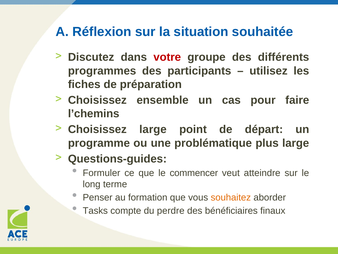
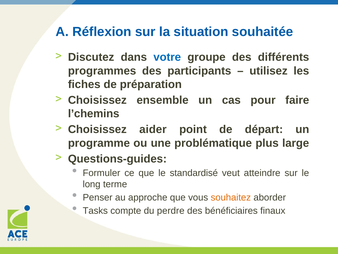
votre colour: red -> blue
Choisissez large: large -> aider
commencer: commencer -> standardisé
formation: formation -> approche
